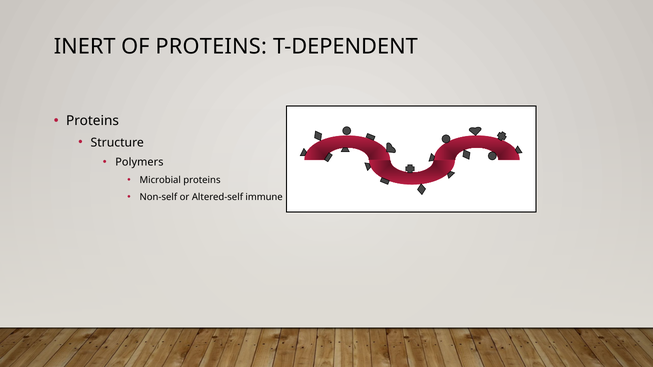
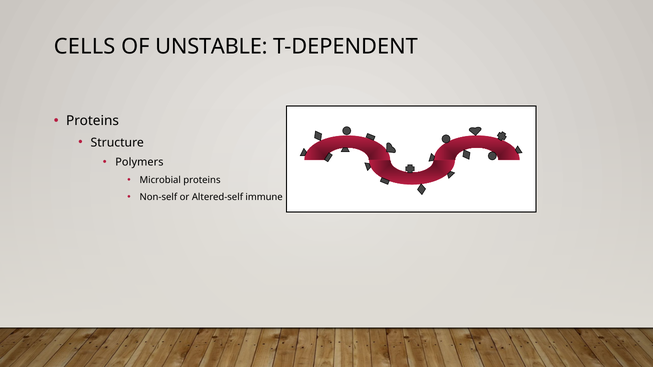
INERT: INERT -> CELLS
OF PROTEINS: PROTEINS -> UNSTABLE
